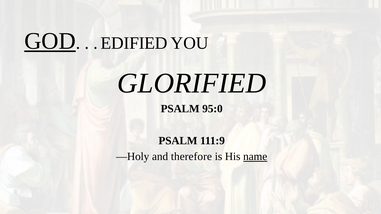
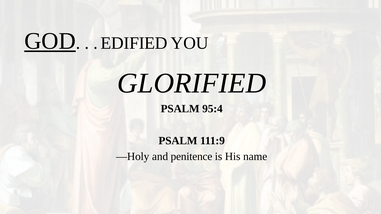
95:0: 95:0 -> 95:4
therefore: therefore -> penitence
name underline: present -> none
